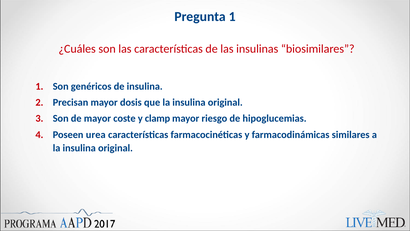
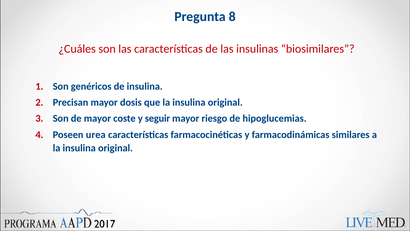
Pregunta 1: 1 -> 8
clamp: clamp -> seguir
